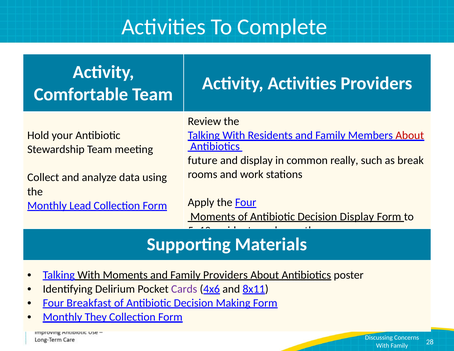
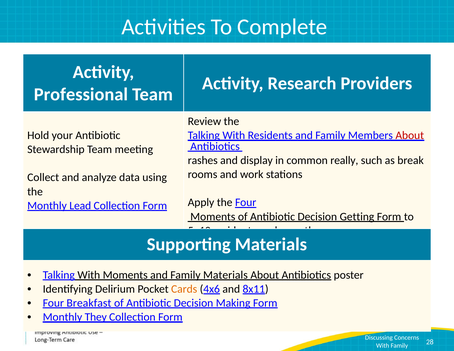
Activity Activities: Activities -> Research
Comfortable: Comfortable -> Professional
future: future -> rashes
Decision Display: Display -> Getting
Family Providers: Providers -> Materials
Cards colour: purple -> orange
